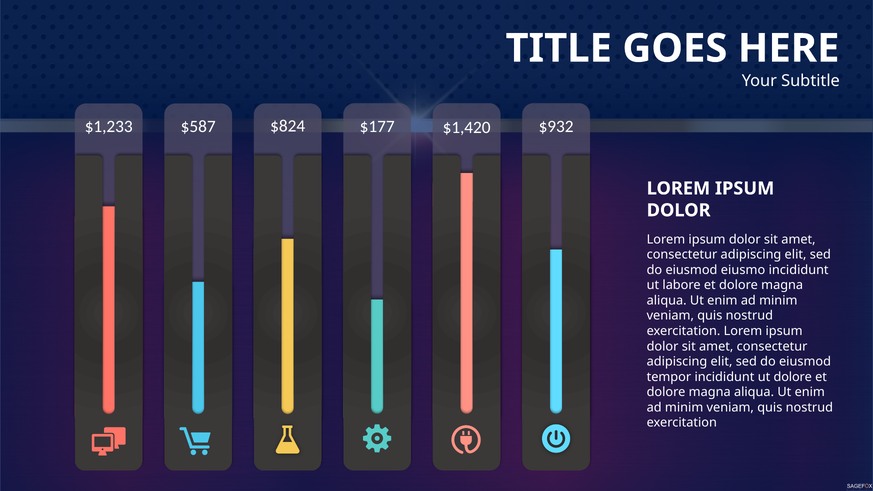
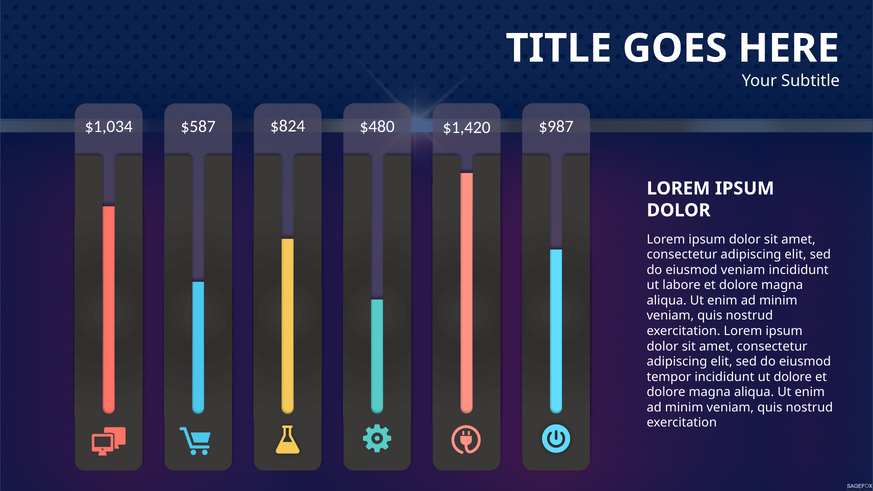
$1,233: $1,233 -> $1,034
$177: $177 -> $480
$932: $932 -> $987
eiusmod eiusmo: eiusmo -> veniam
